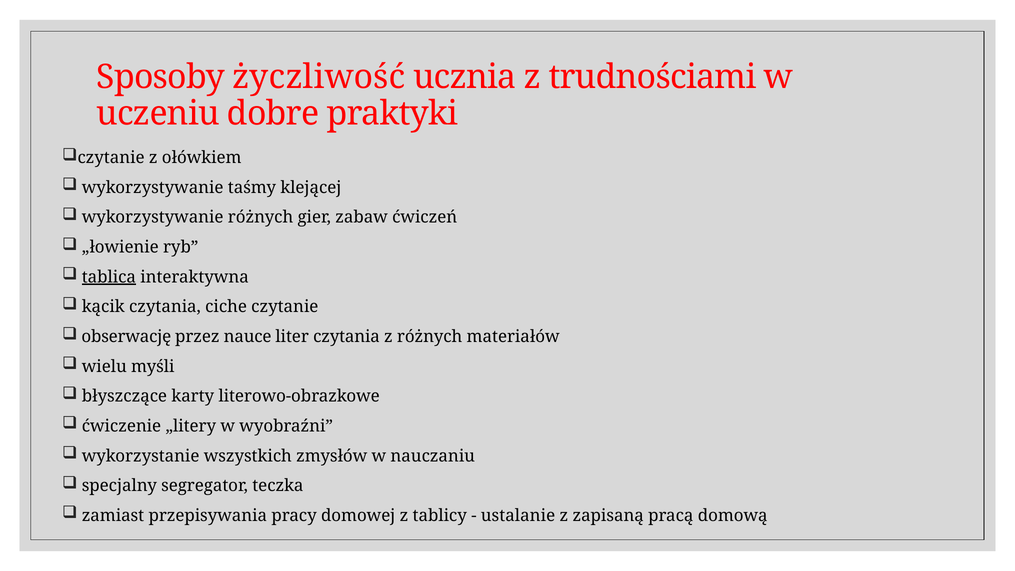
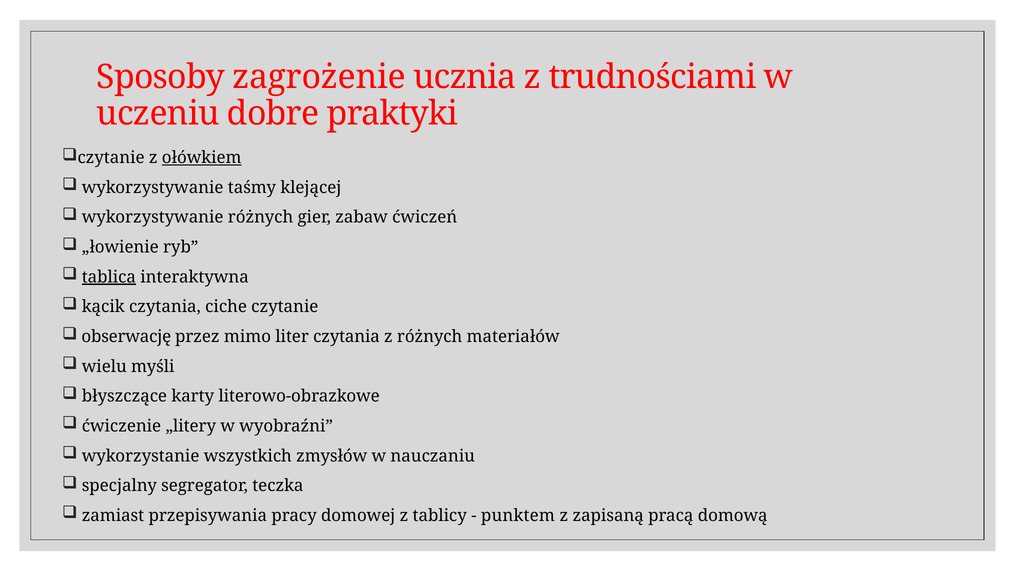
życzliwość: życzliwość -> zagrożenie
ołówkiem underline: none -> present
nauce: nauce -> mimo
ustalanie: ustalanie -> punktem
